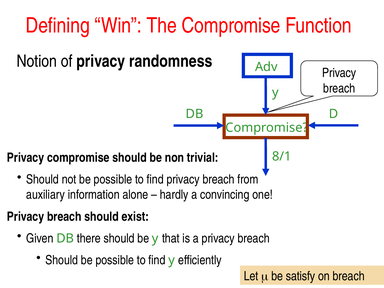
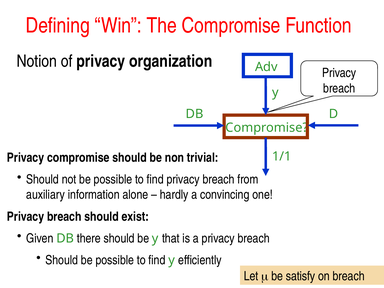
randomness: randomness -> organization
8/1: 8/1 -> 1/1
